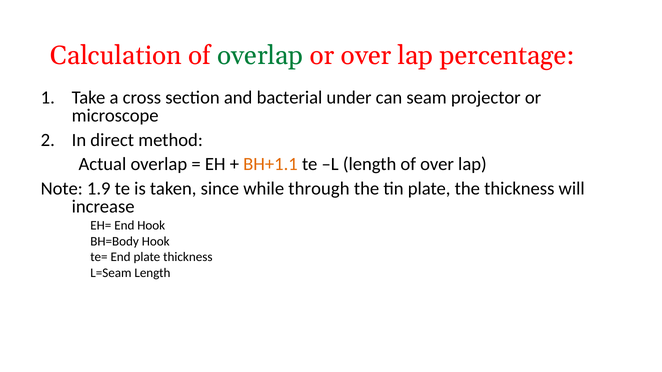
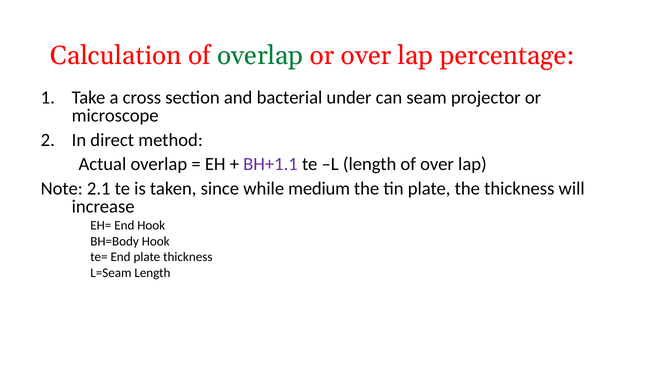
BH+1.1 colour: orange -> purple
1.9: 1.9 -> 2.1
through: through -> medium
